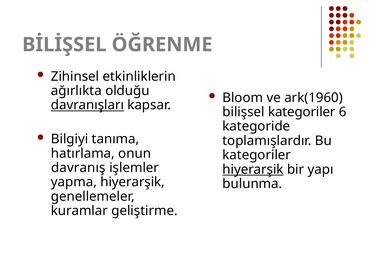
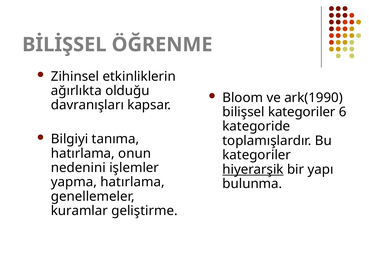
ark(1960: ark(1960 -> ark(1990
davranışları underline: present -> none
davranış: davranış -> nedenini
yapma hiyerarşik: hiyerarşik -> hatırlama
